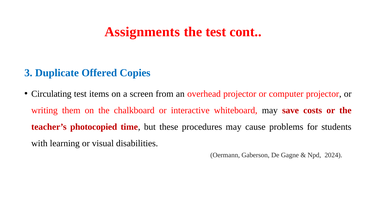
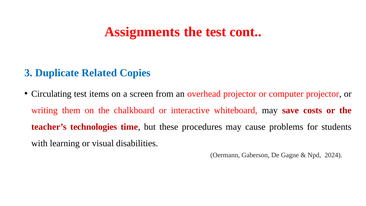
Offered: Offered -> Related
photocopied: photocopied -> technologies
